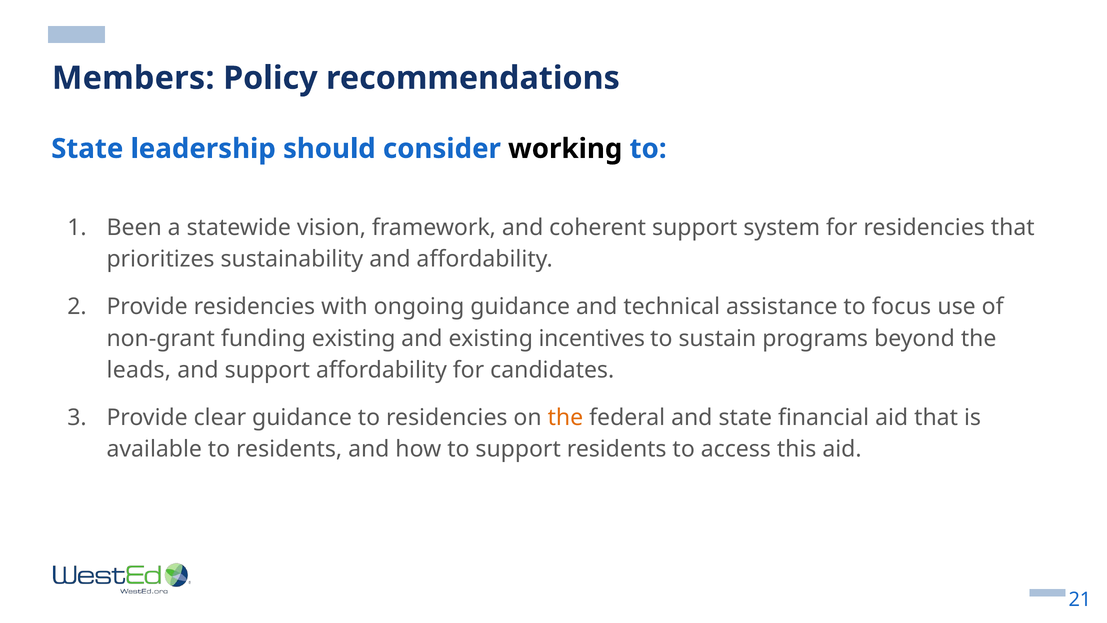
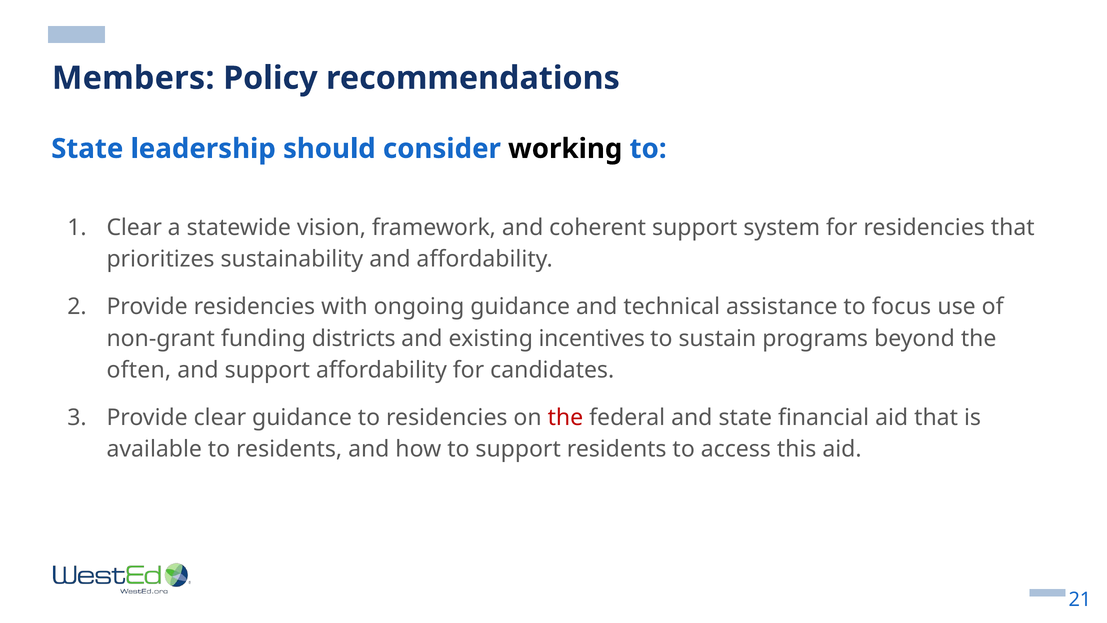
Been at (134, 227): Been -> Clear
funding existing: existing -> districts
leads: leads -> often
the at (565, 417) colour: orange -> red
